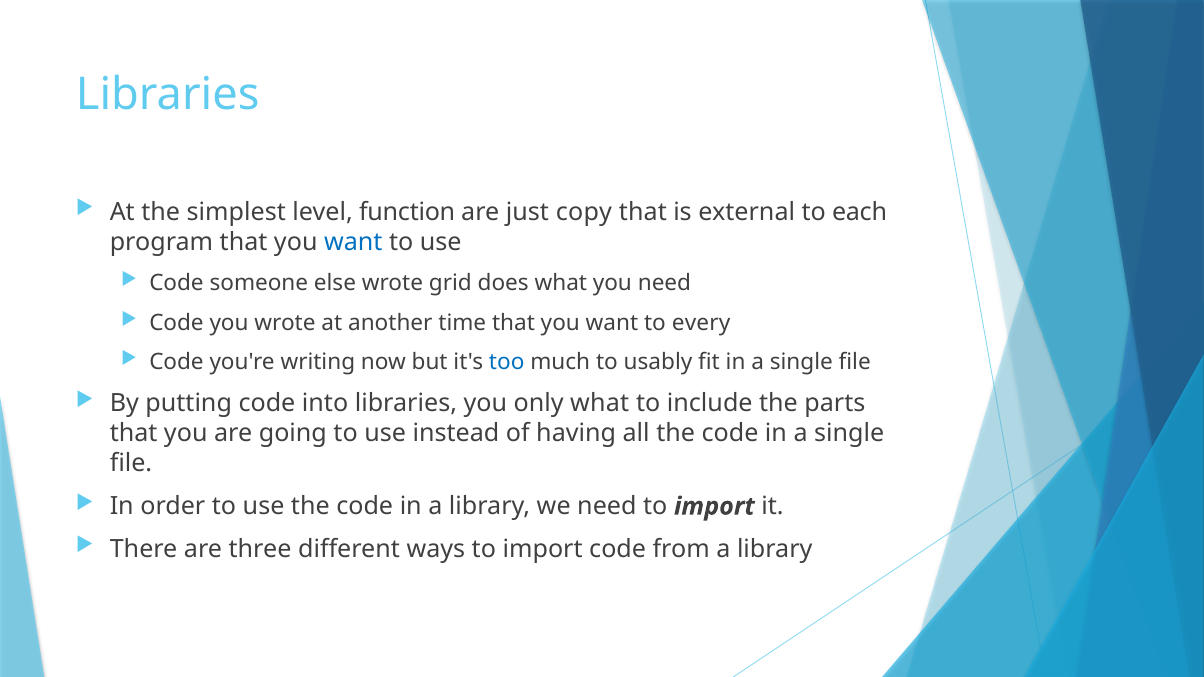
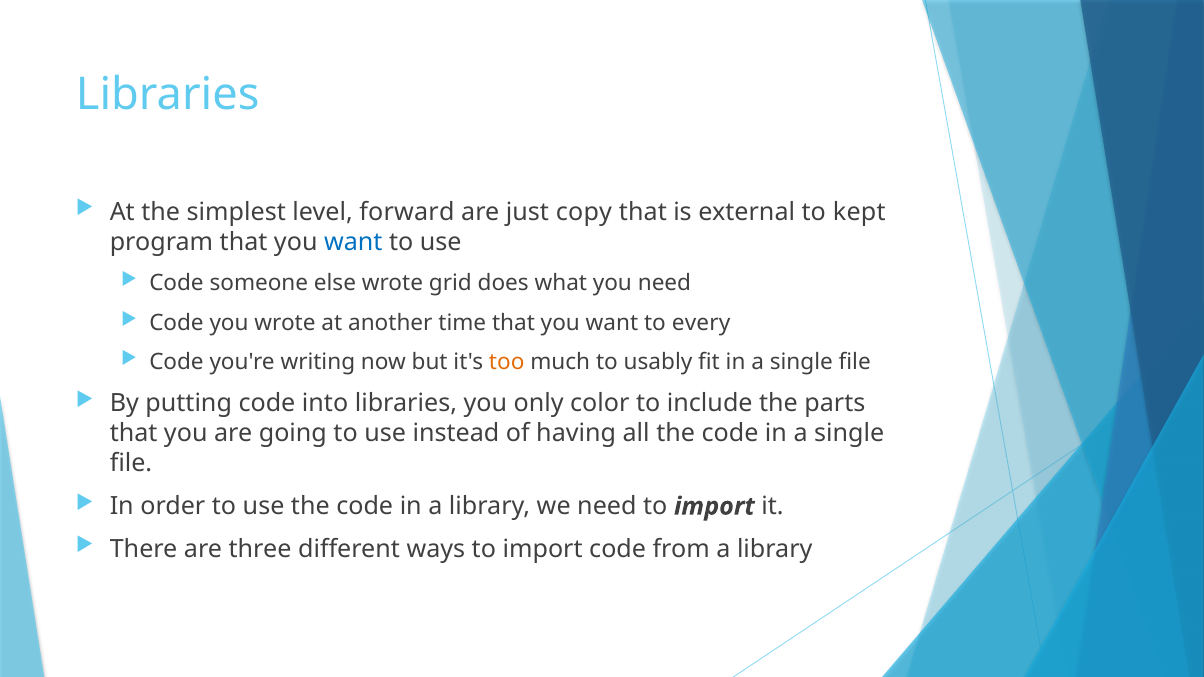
function: function -> forward
each: each -> kept
too colour: blue -> orange
only what: what -> color
